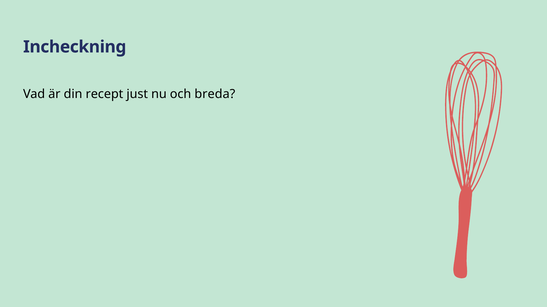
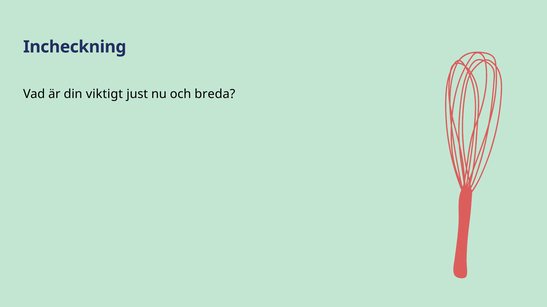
recept: recept -> viktigt
